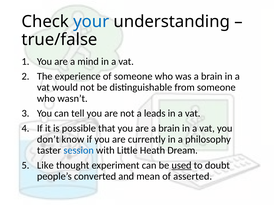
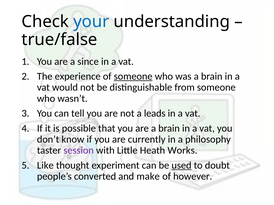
mind: mind -> since
someone at (133, 76) underline: none -> present
session colour: blue -> purple
Dream: Dream -> Works
mean: mean -> make
asserted: asserted -> however
